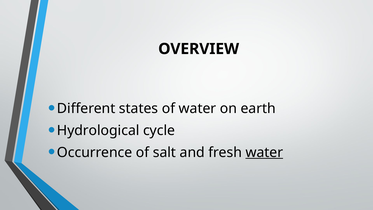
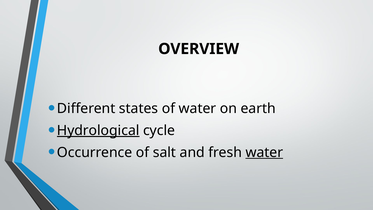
Hydrological underline: none -> present
